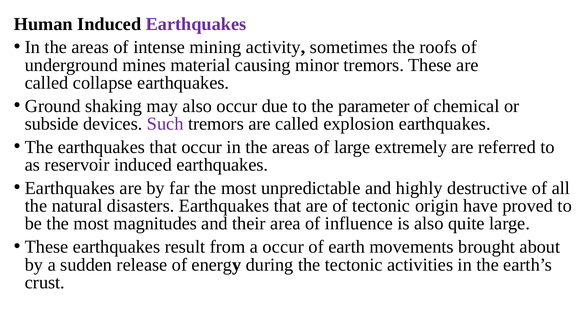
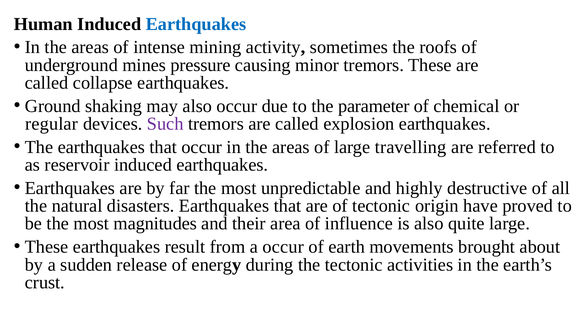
Earthquakes at (196, 24) colour: purple -> blue
material: material -> pressure
subside: subside -> regular
extremely: extremely -> travelling
